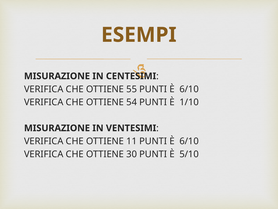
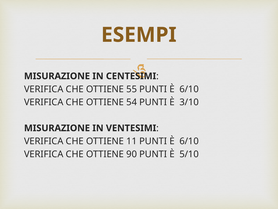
1/10: 1/10 -> 3/10
30: 30 -> 90
